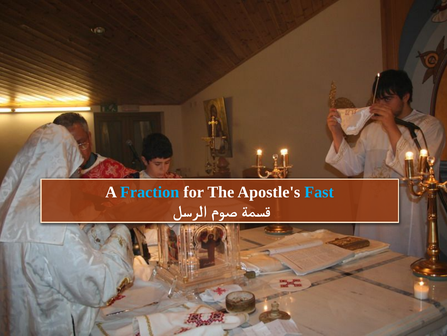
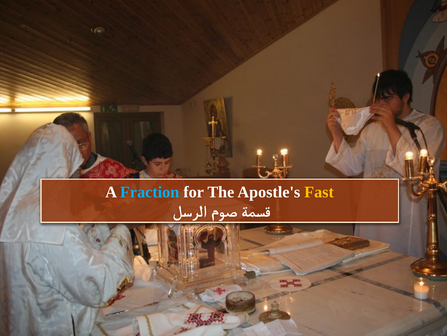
Fast colour: light blue -> yellow
